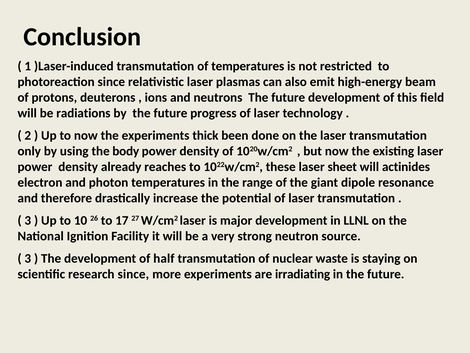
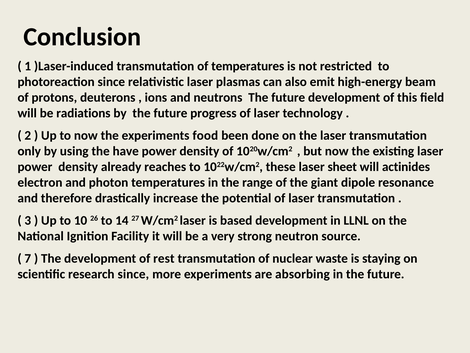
thick: thick -> food
body: body -> have
17: 17 -> 14
major: major -> based
3 at (28, 258): 3 -> 7
half: half -> rest
irradiating: irradiating -> absorbing
